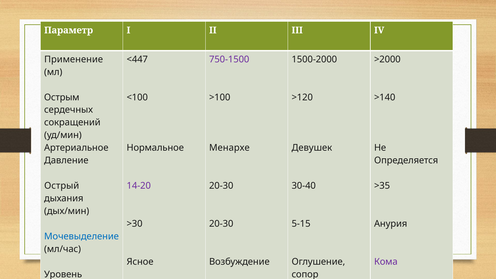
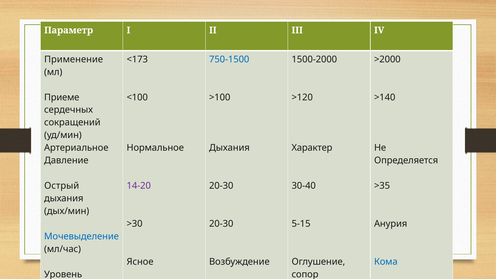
<447: <447 -> <173
750-1500 colour: purple -> blue
Острым: Острым -> Приеме
Менархе at (229, 148): Менархе -> Дыхания
Девушек: Девушек -> Характер
Кома colour: purple -> blue
